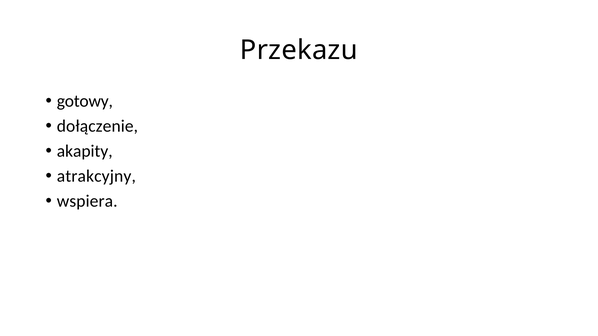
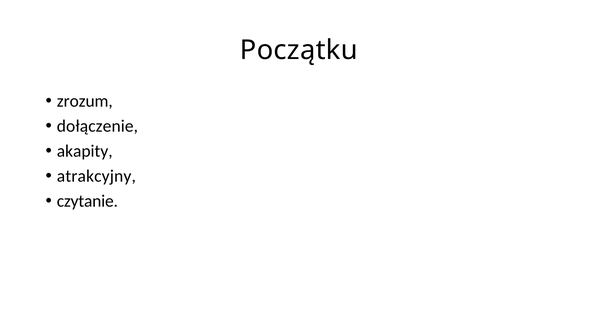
Przekazu: Przekazu -> Początku
gotowy: gotowy -> zrozum
wspiera: wspiera -> czytanie
